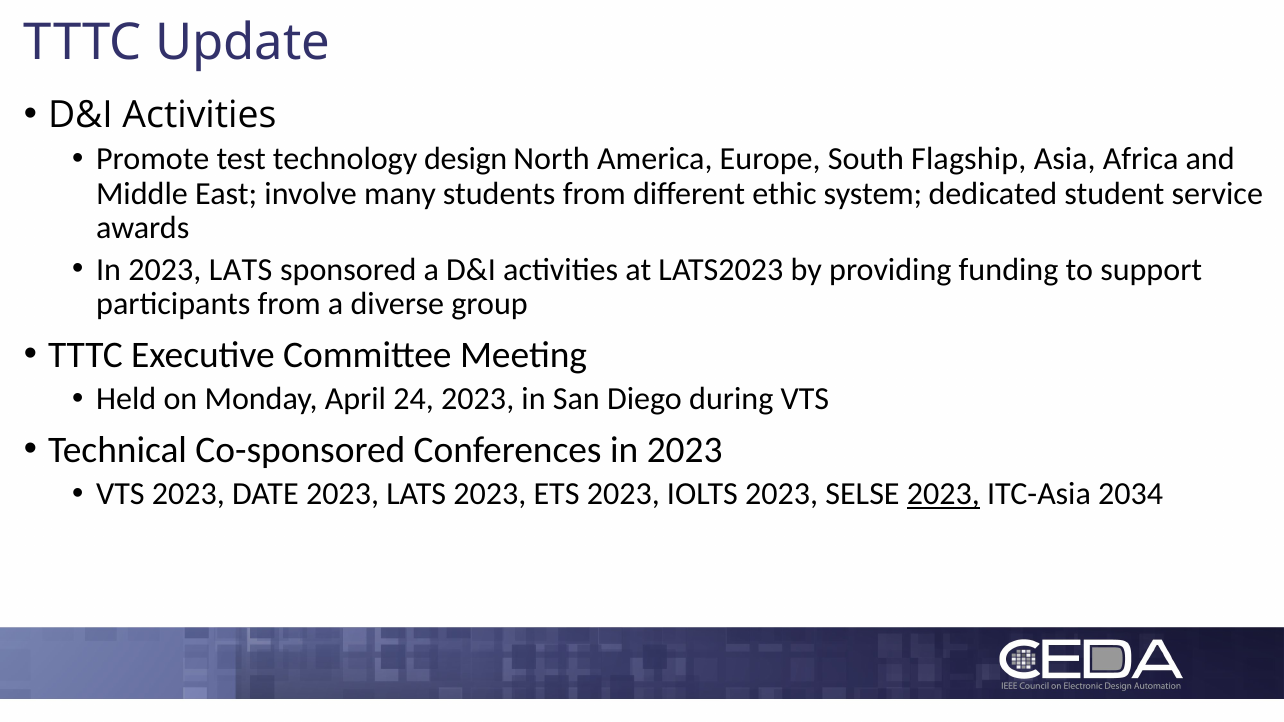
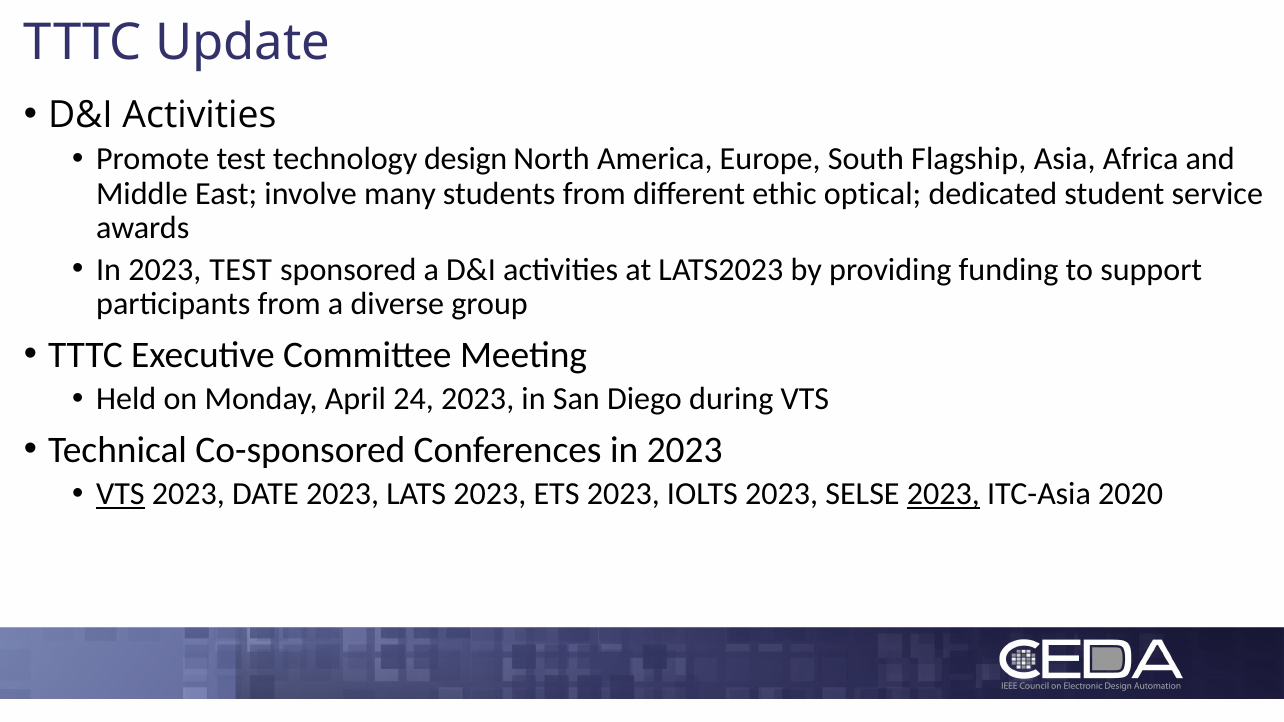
system: system -> optical
In 2023 LATS: LATS -> TEST
VTS at (120, 494) underline: none -> present
2034: 2034 -> 2020
